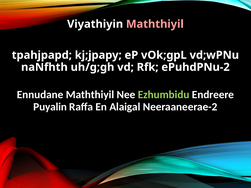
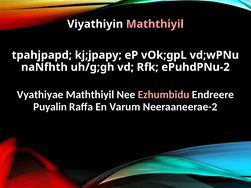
Ennudane: Ennudane -> Vyathiyae
Ezhumbidu colour: light green -> pink
Alaigal: Alaigal -> Varum
